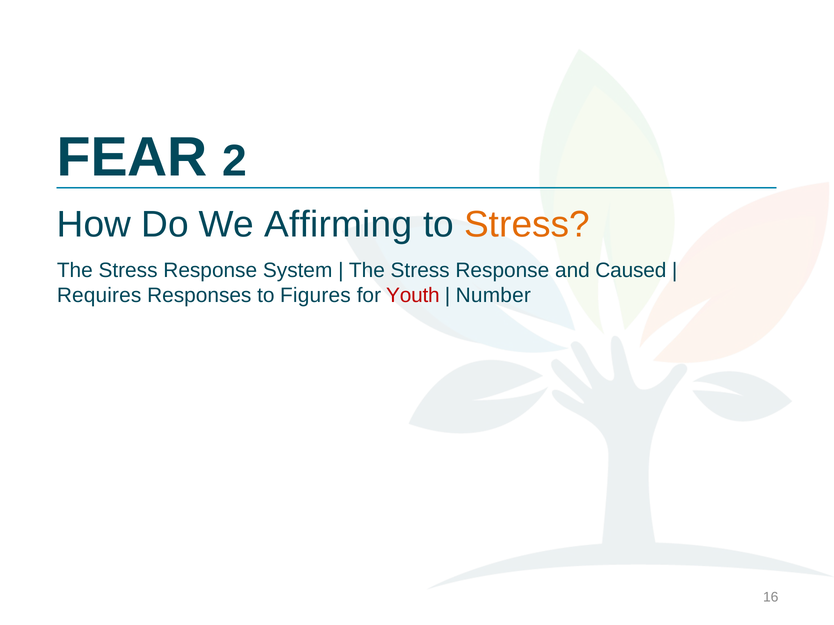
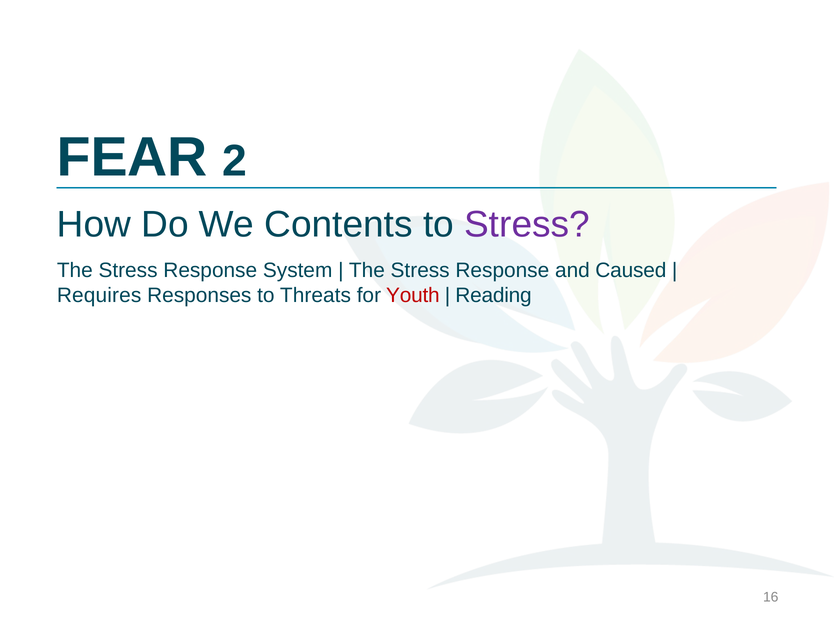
Affirming: Affirming -> Contents
Stress at (527, 225) colour: orange -> purple
Figures: Figures -> Threats
Number: Number -> Reading
